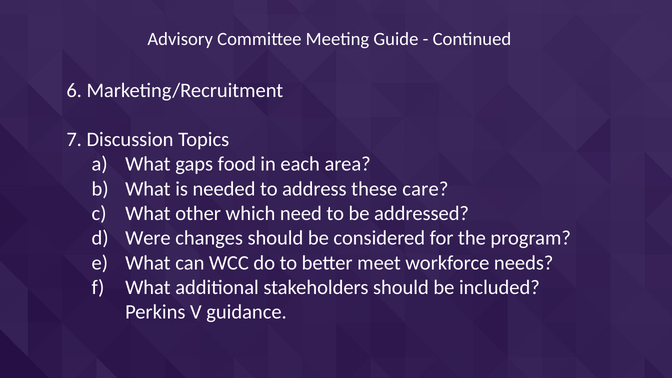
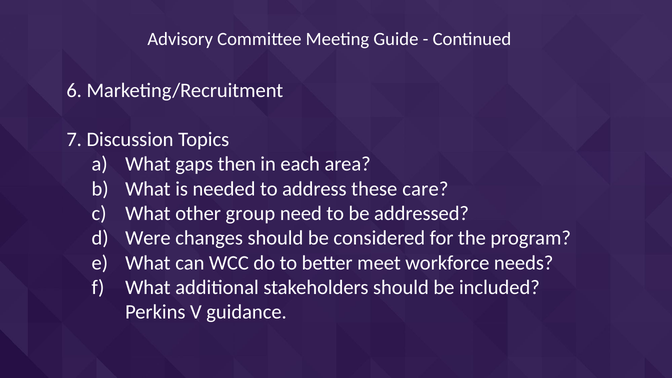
food: food -> then
which: which -> group
